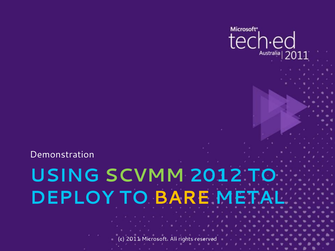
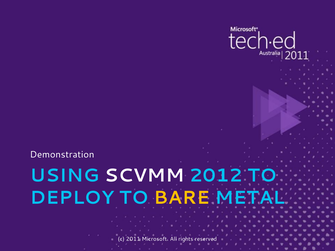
SCVMM colour: light green -> white
